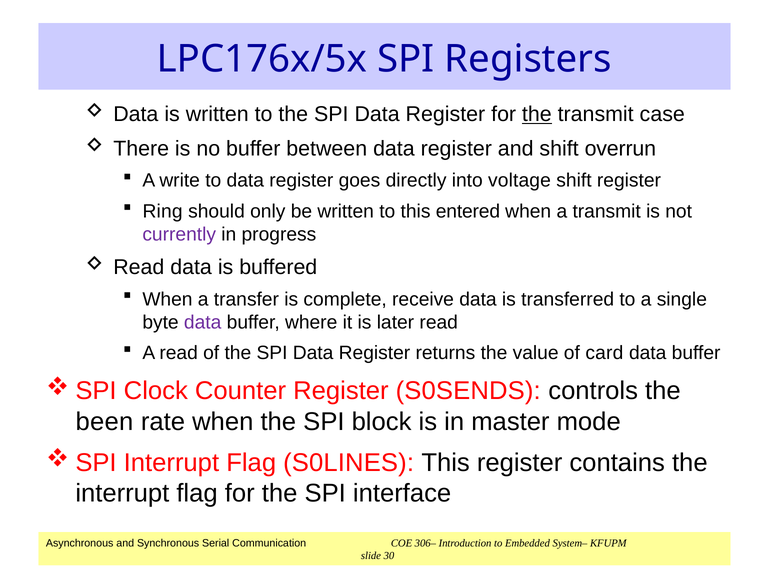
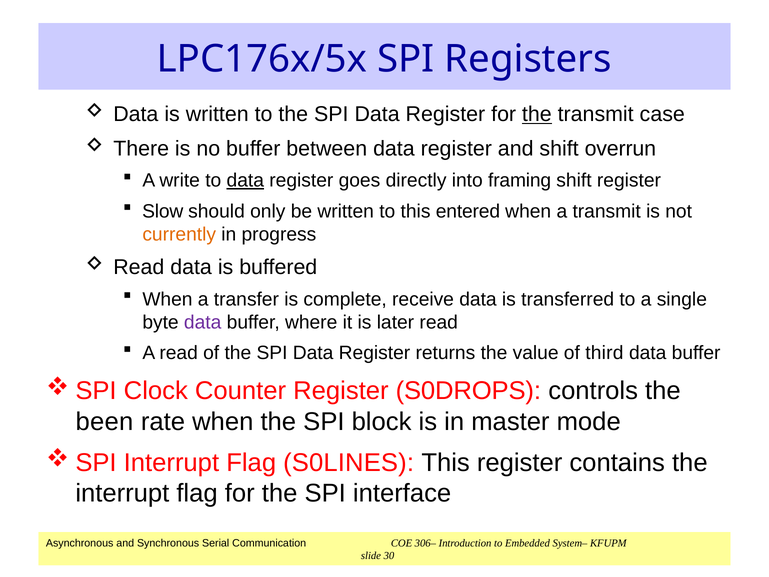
data at (245, 180) underline: none -> present
voltage: voltage -> framing
Ring: Ring -> Slow
currently colour: purple -> orange
card: card -> third
S0SENDS: S0SENDS -> S0DROPS
